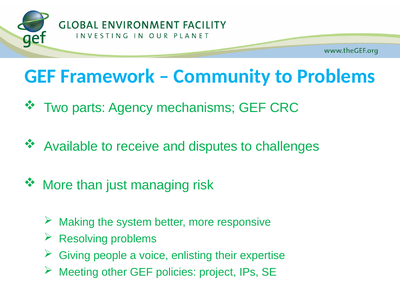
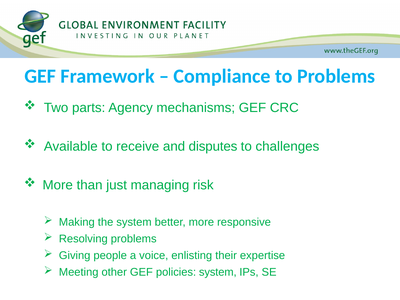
Community: Community -> Compliance
policies project: project -> system
